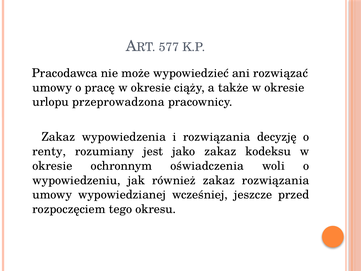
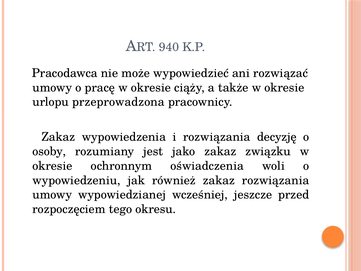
577: 577 -> 940
renty: renty -> osoby
kodeksu: kodeksu -> związku
